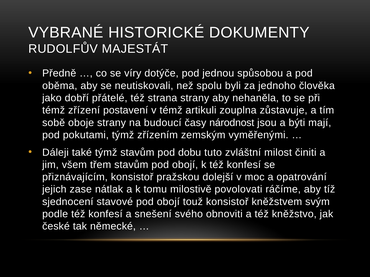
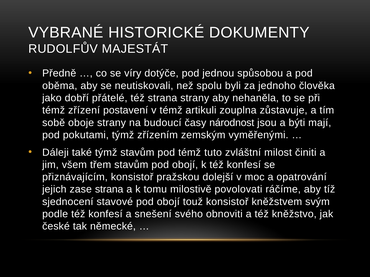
pod dobu: dobu -> témž
zase nátlak: nátlak -> strana
